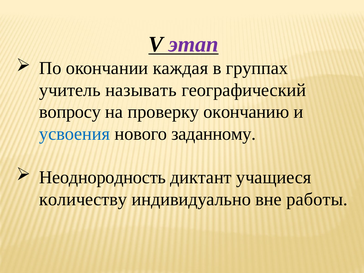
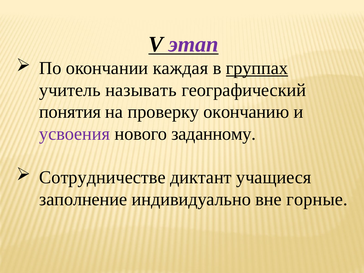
группах underline: none -> present
вопросу: вопросу -> понятия
усвоения colour: blue -> purple
Неоднородность: Неоднородность -> Сотрудничестве
количеству: количеству -> заполнение
работы: работы -> горные
